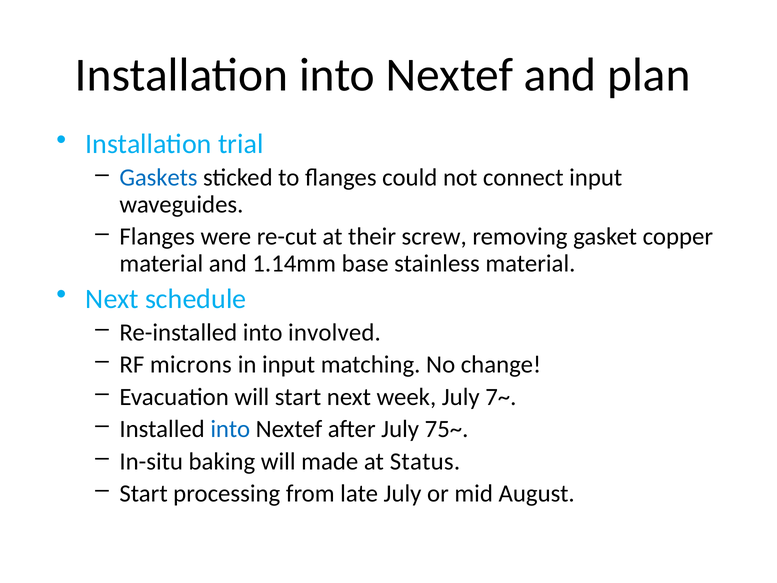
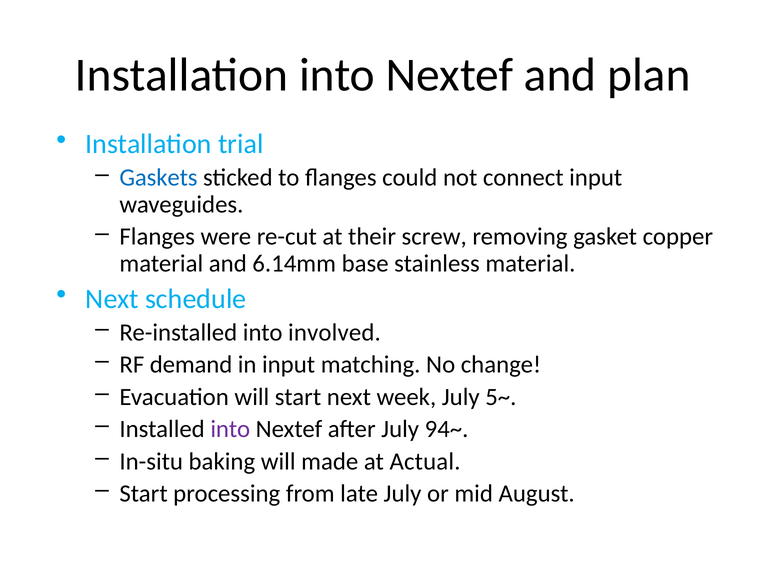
1.14mm: 1.14mm -> 6.14mm
microns: microns -> demand
7~: 7~ -> 5~
into at (230, 429) colour: blue -> purple
75~: 75~ -> 94~
Status: Status -> Actual
